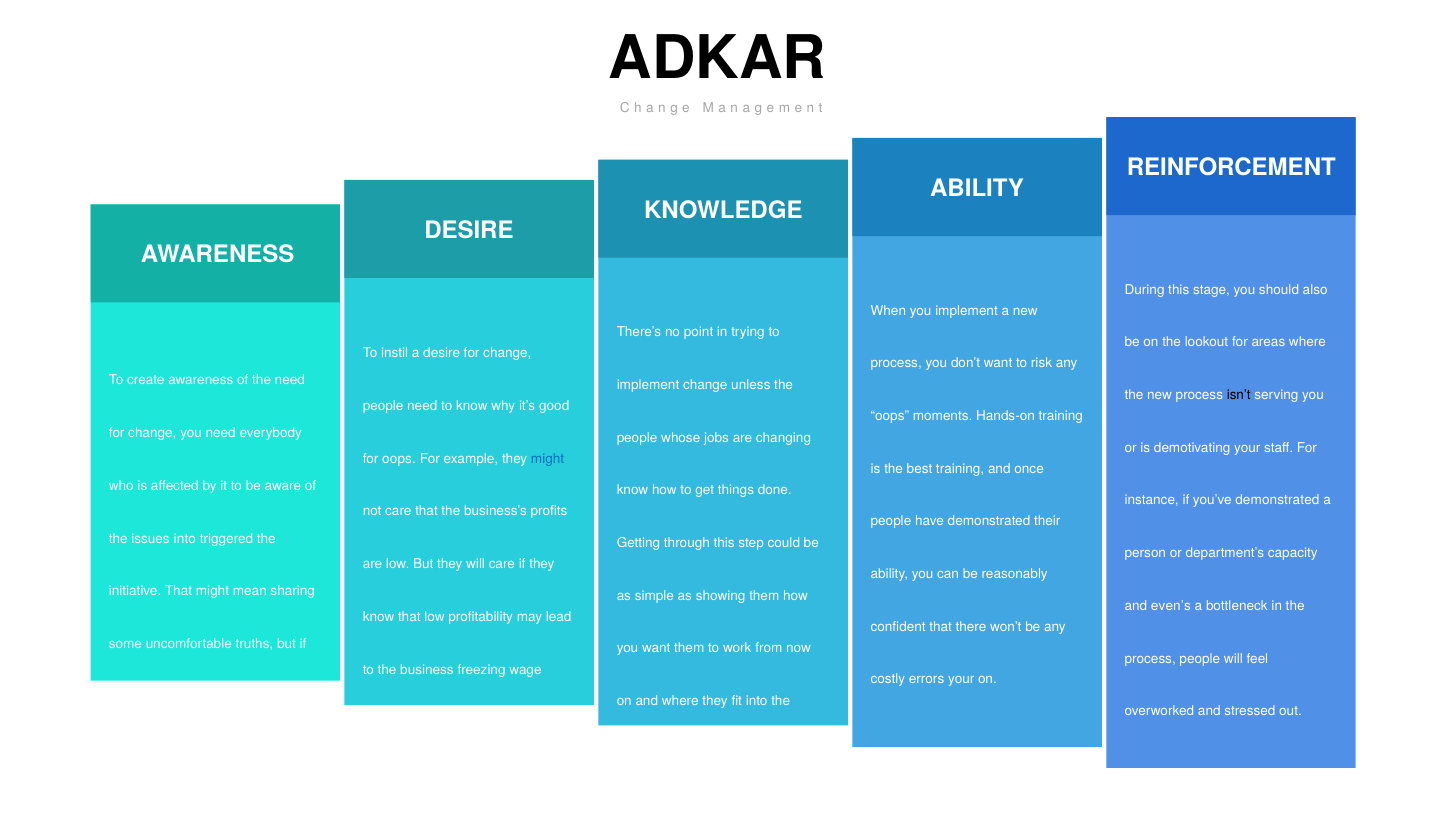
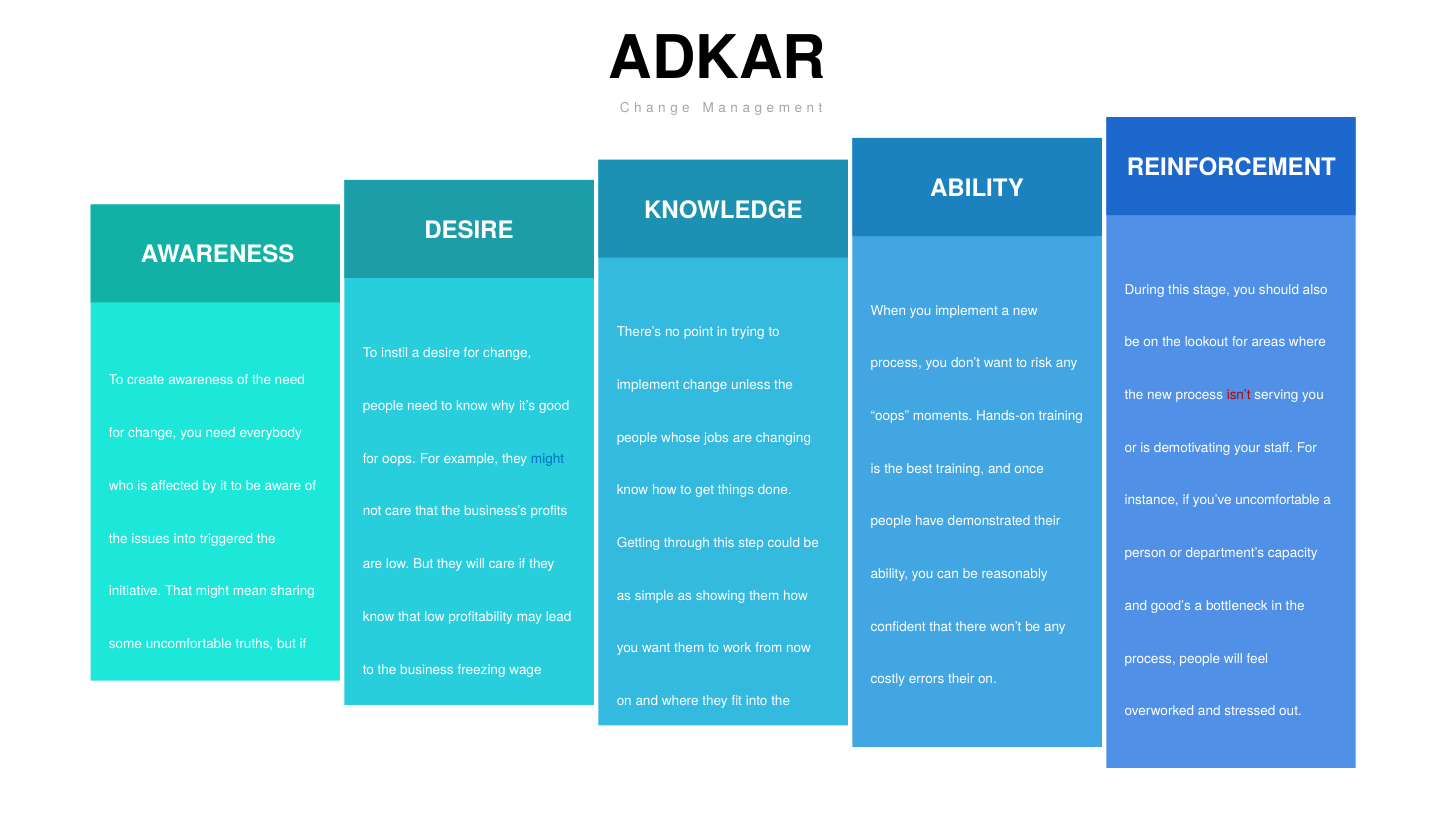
isn’t colour: black -> red
you’ve demonstrated: demonstrated -> uncomfortable
even’s: even’s -> good’s
errors your: your -> their
